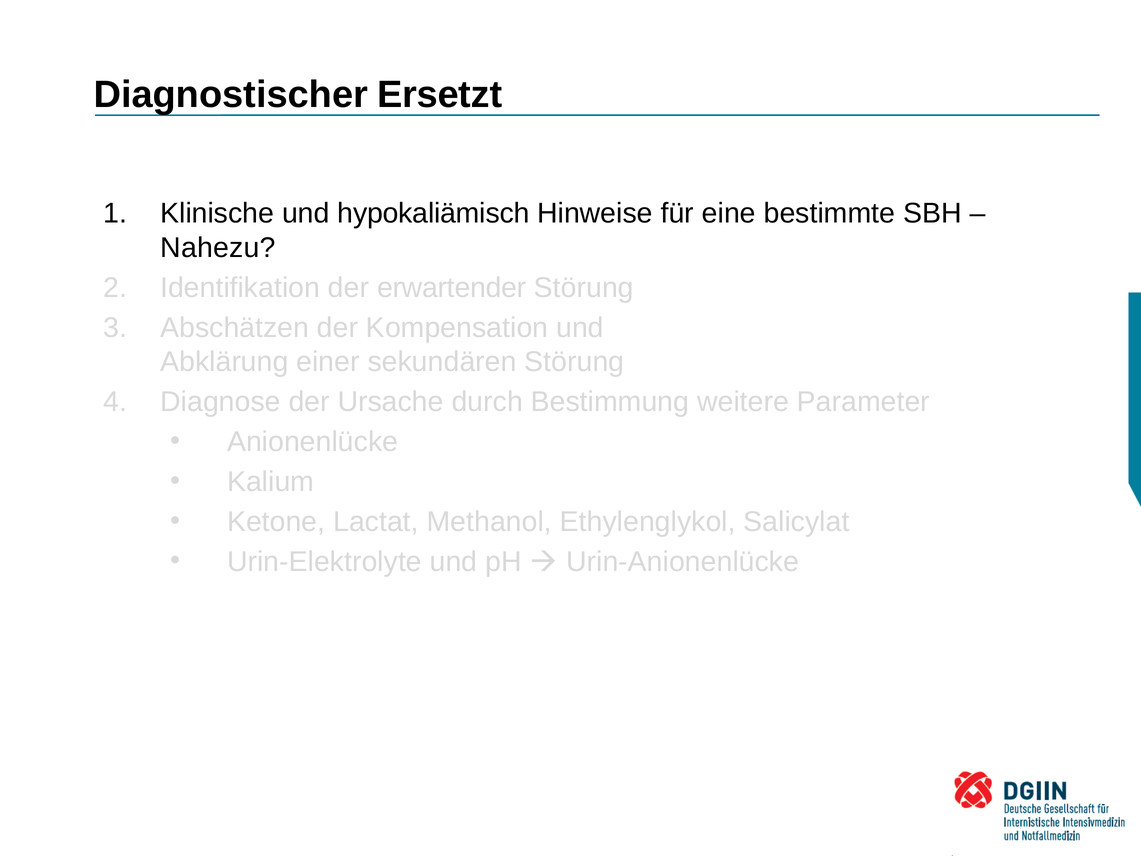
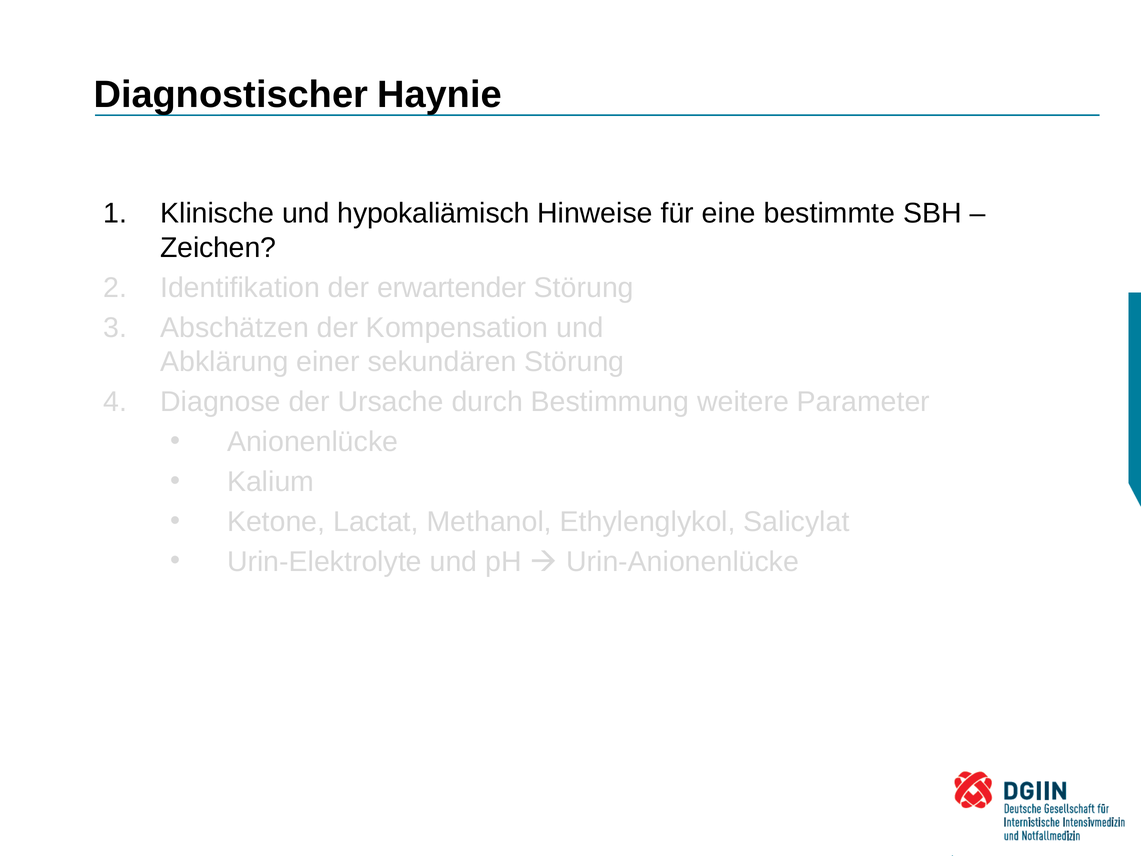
Ersetzt: Ersetzt -> Haynie
Nahezu: Nahezu -> Zeichen
